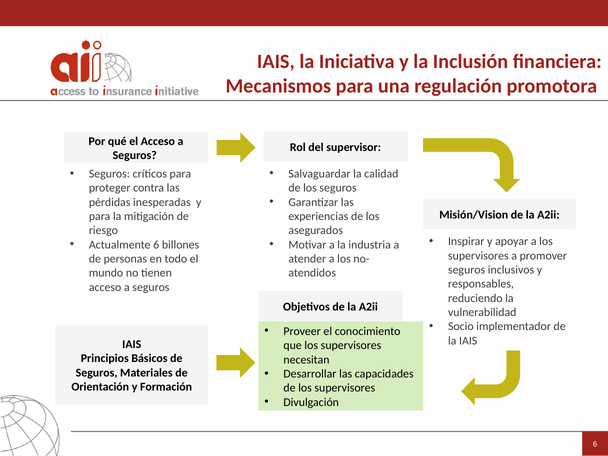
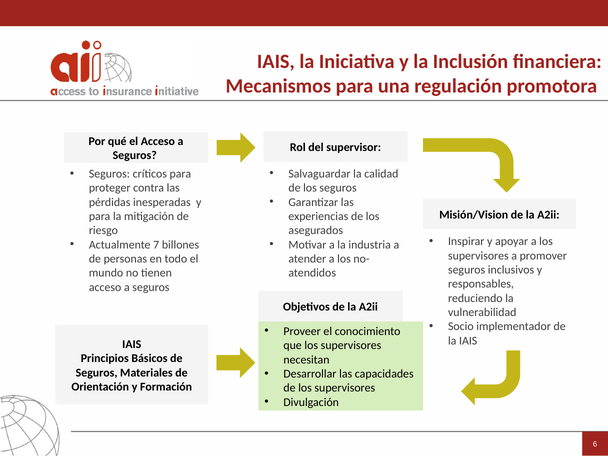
Actualmente 6: 6 -> 7
